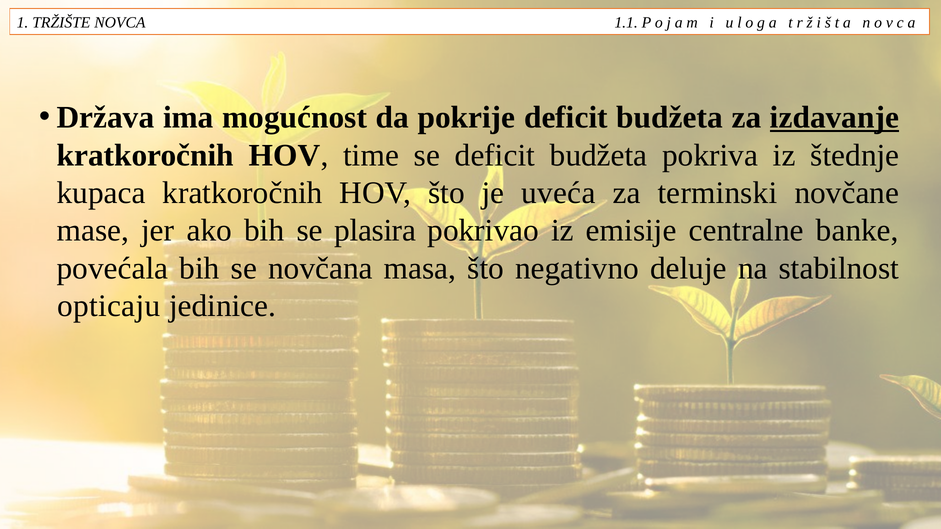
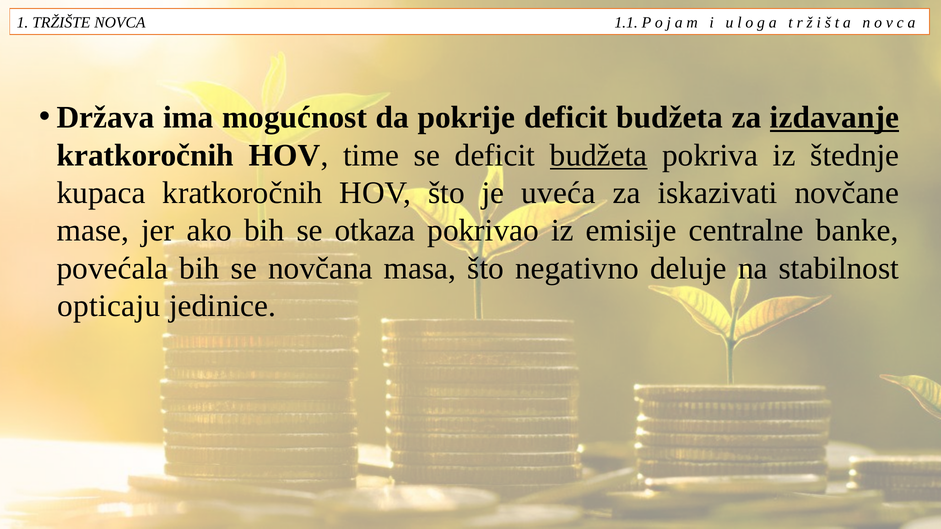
budžeta at (599, 155) underline: none -> present
terminski: terminski -> iskazivati
plasira: plasira -> otkaza
